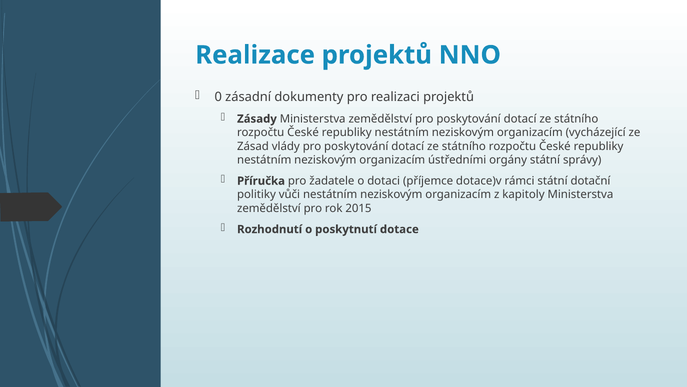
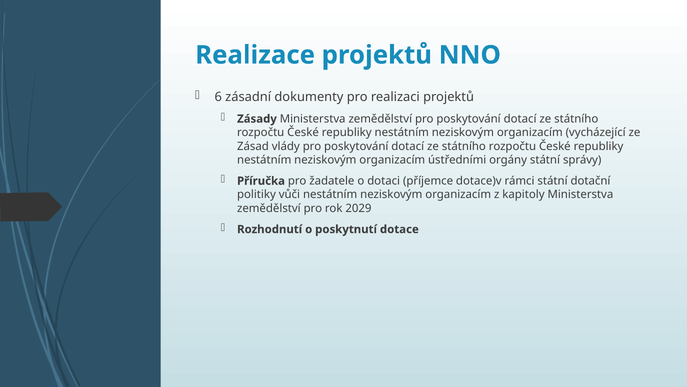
0: 0 -> 6
2015: 2015 -> 2029
